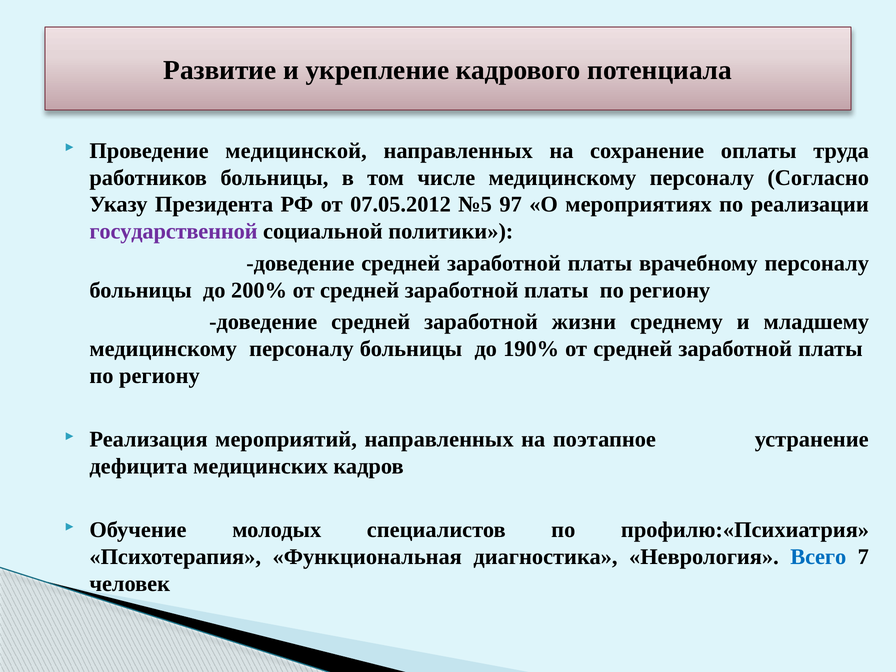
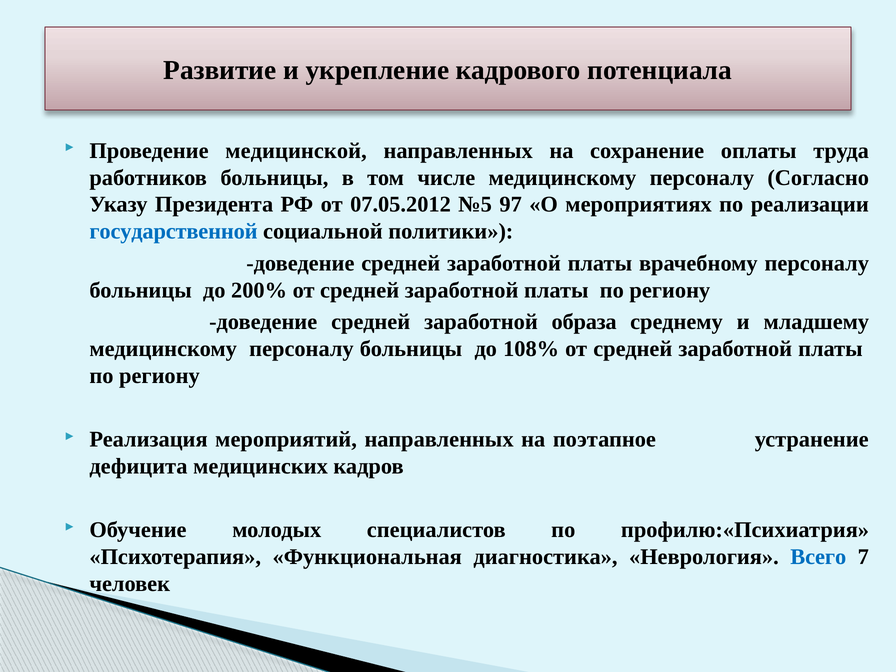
государственной colour: purple -> blue
жизни: жизни -> образа
190%: 190% -> 108%
